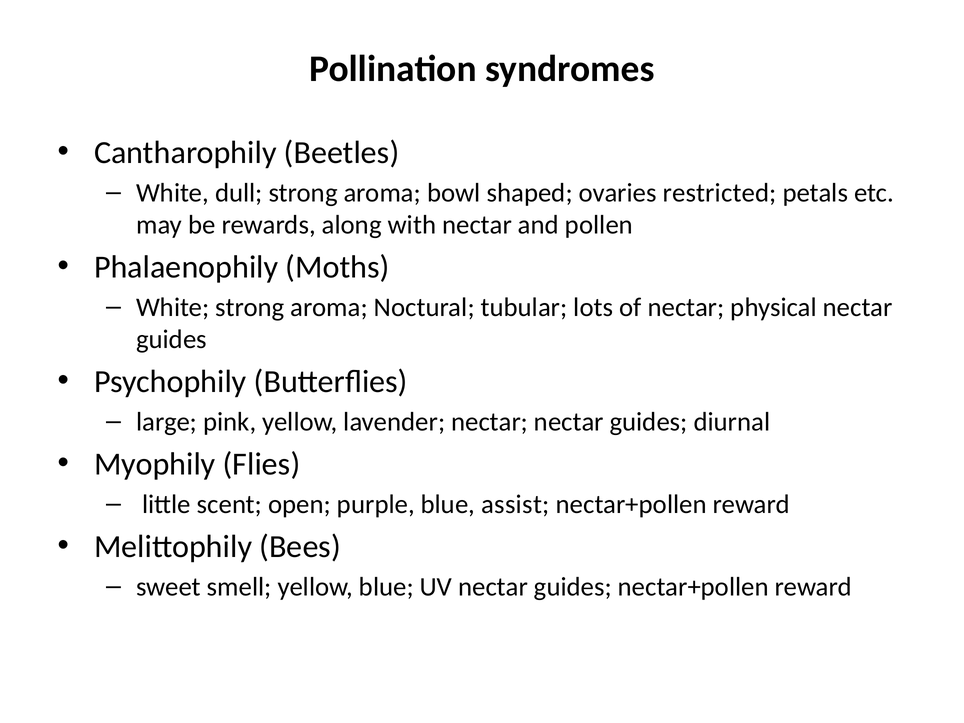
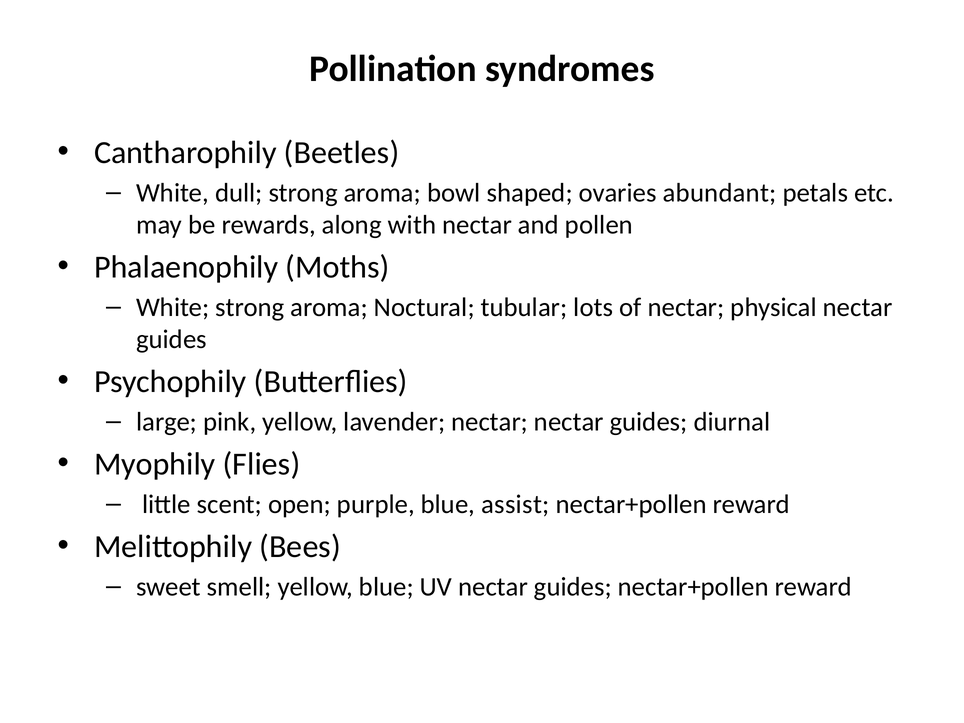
restricted: restricted -> abundant
